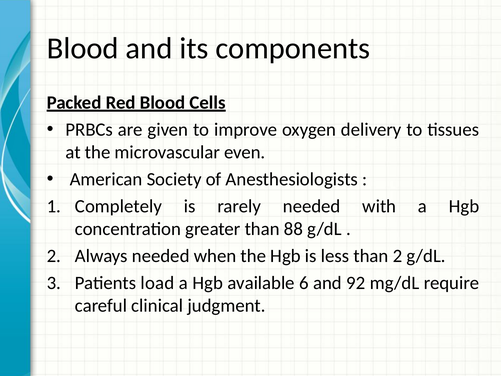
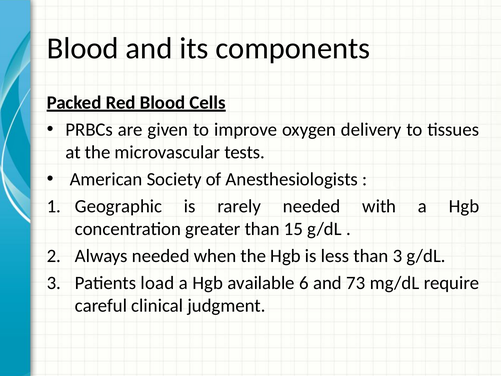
even: even -> tests
Completely: Completely -> Geographic
88: 88 -> 15
than 2: 2 -> 3
92: 92 -> 73
